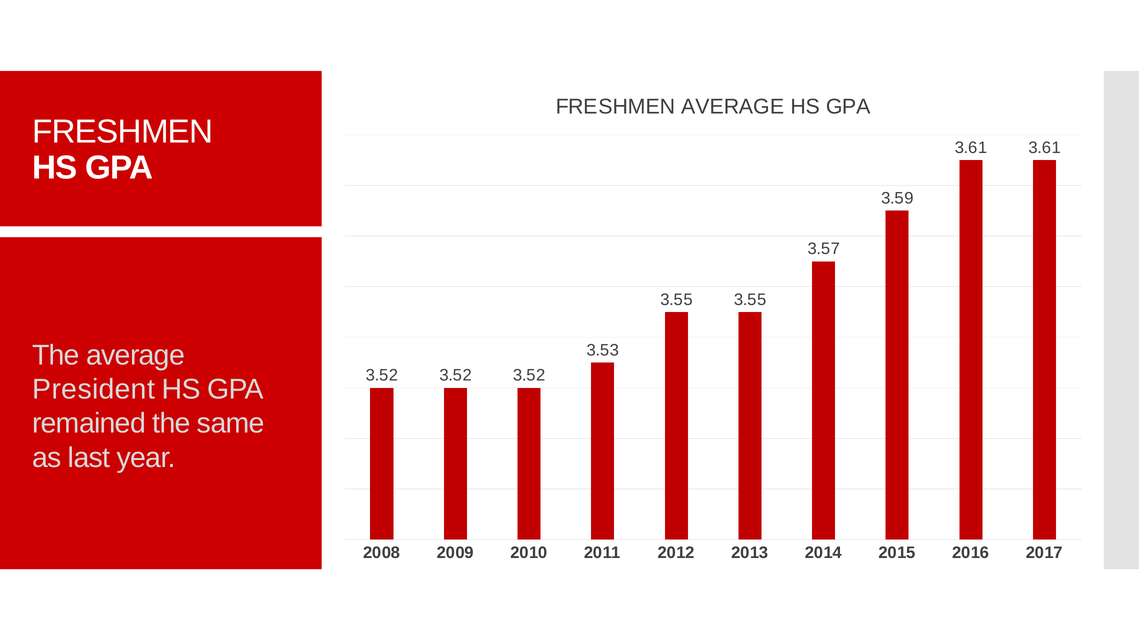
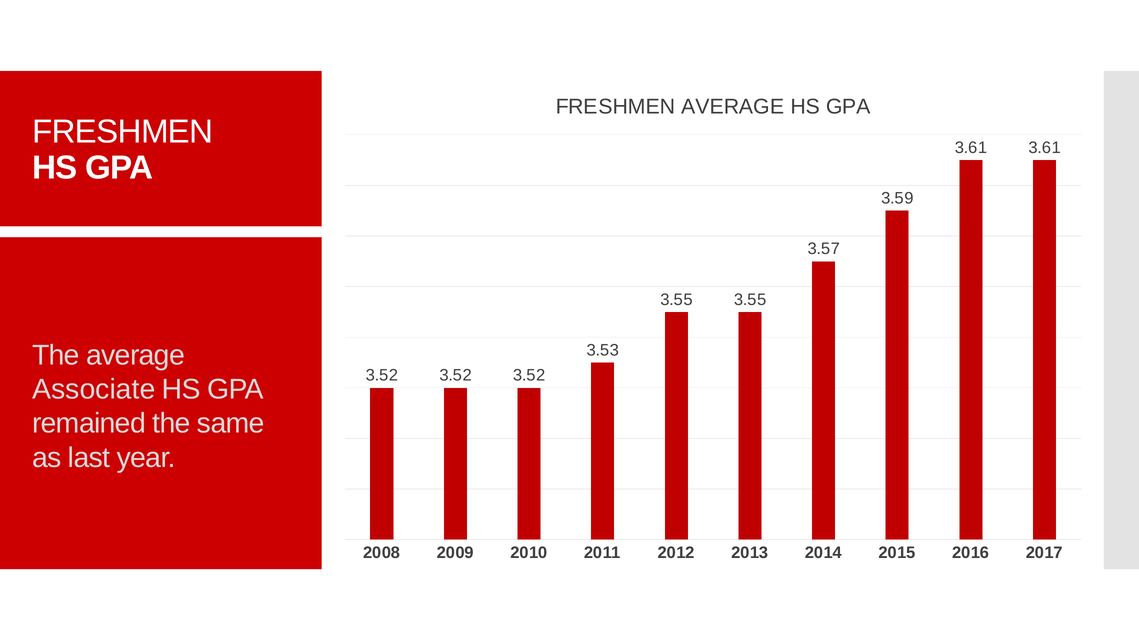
President: President -> Associate
